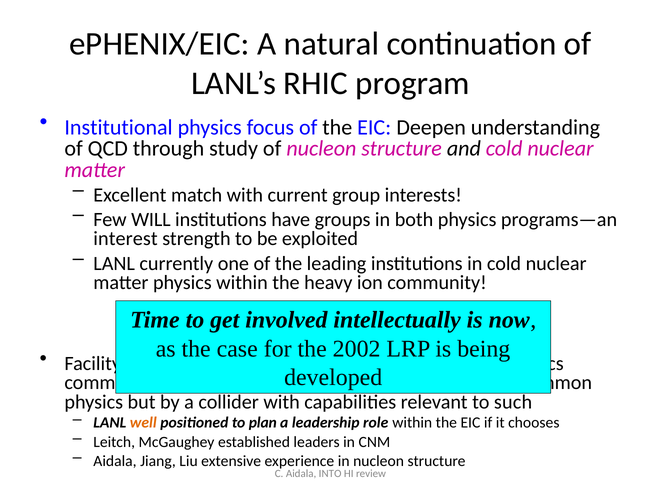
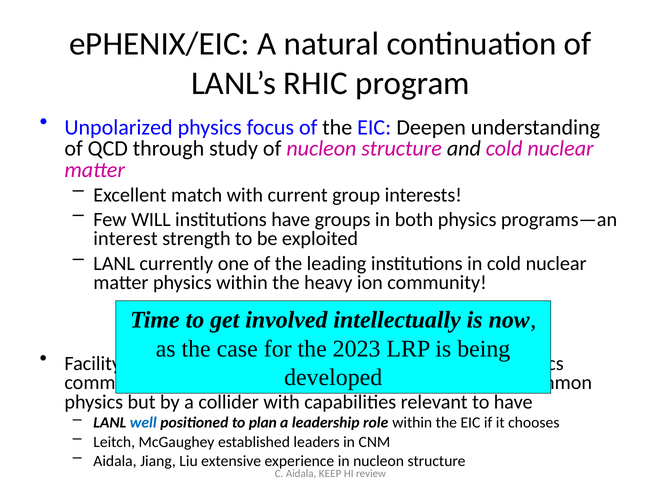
Institutional: Institutional -> Unpolarized
2002: 2002 -> 2023
to such: such -> have
well colour: orange -> blue
INTO: INTO -> KEEP
